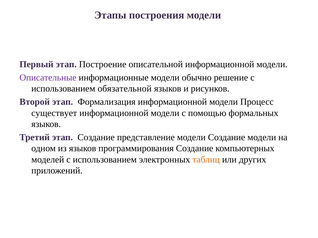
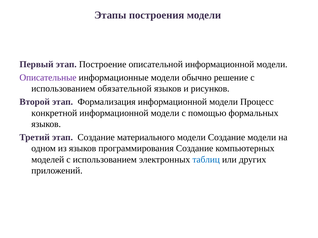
существует: существует -> конкретной
представление: представление -> материального
таблиц colour: orange -> blue
